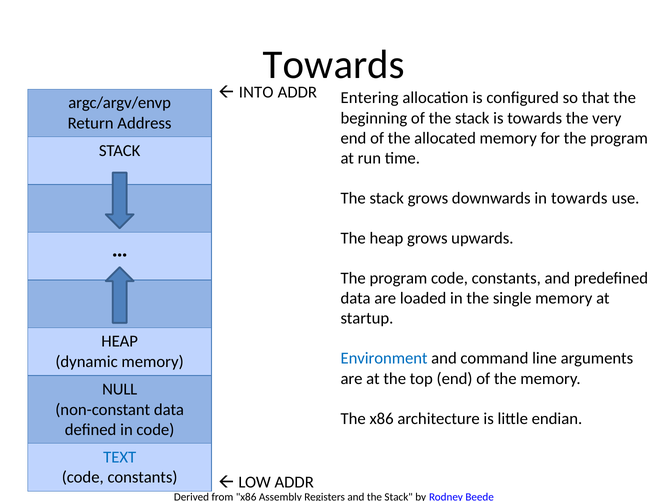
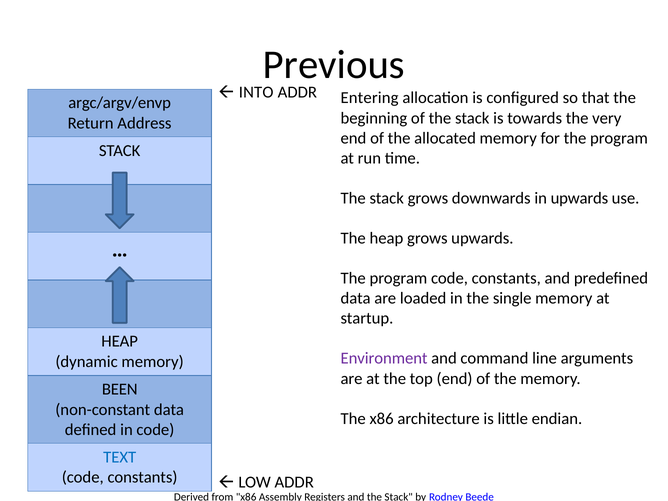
Towards at (334, 65): Towards -> Previous
in towards: towards -> upwards
Environment colour: blue -> purple
NULL: NULL -> BEEN
